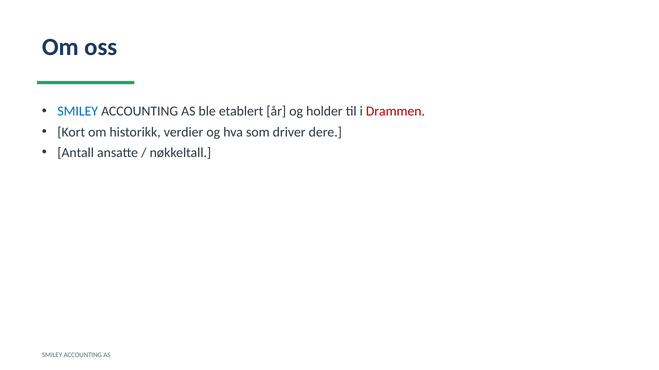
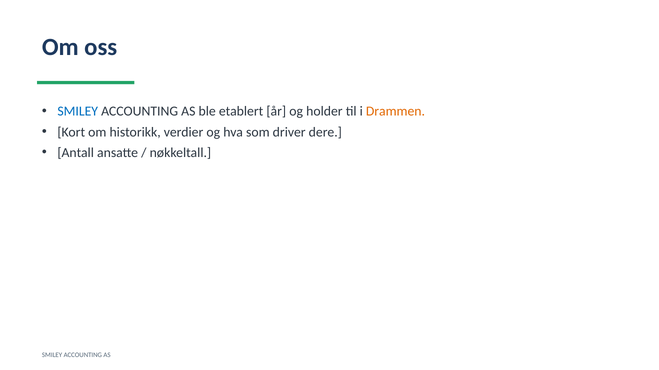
Drammen colour: red -> orange
